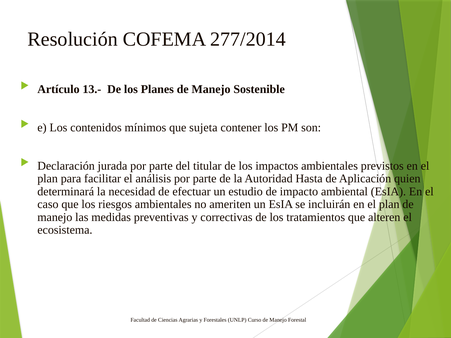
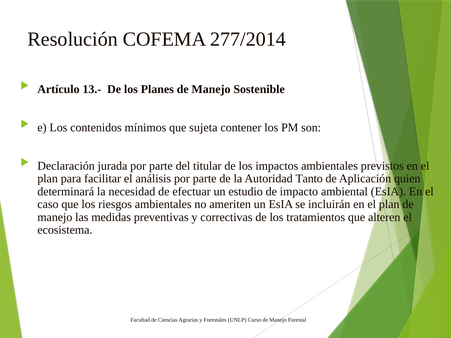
Hasta: Hasta -> Tanto
